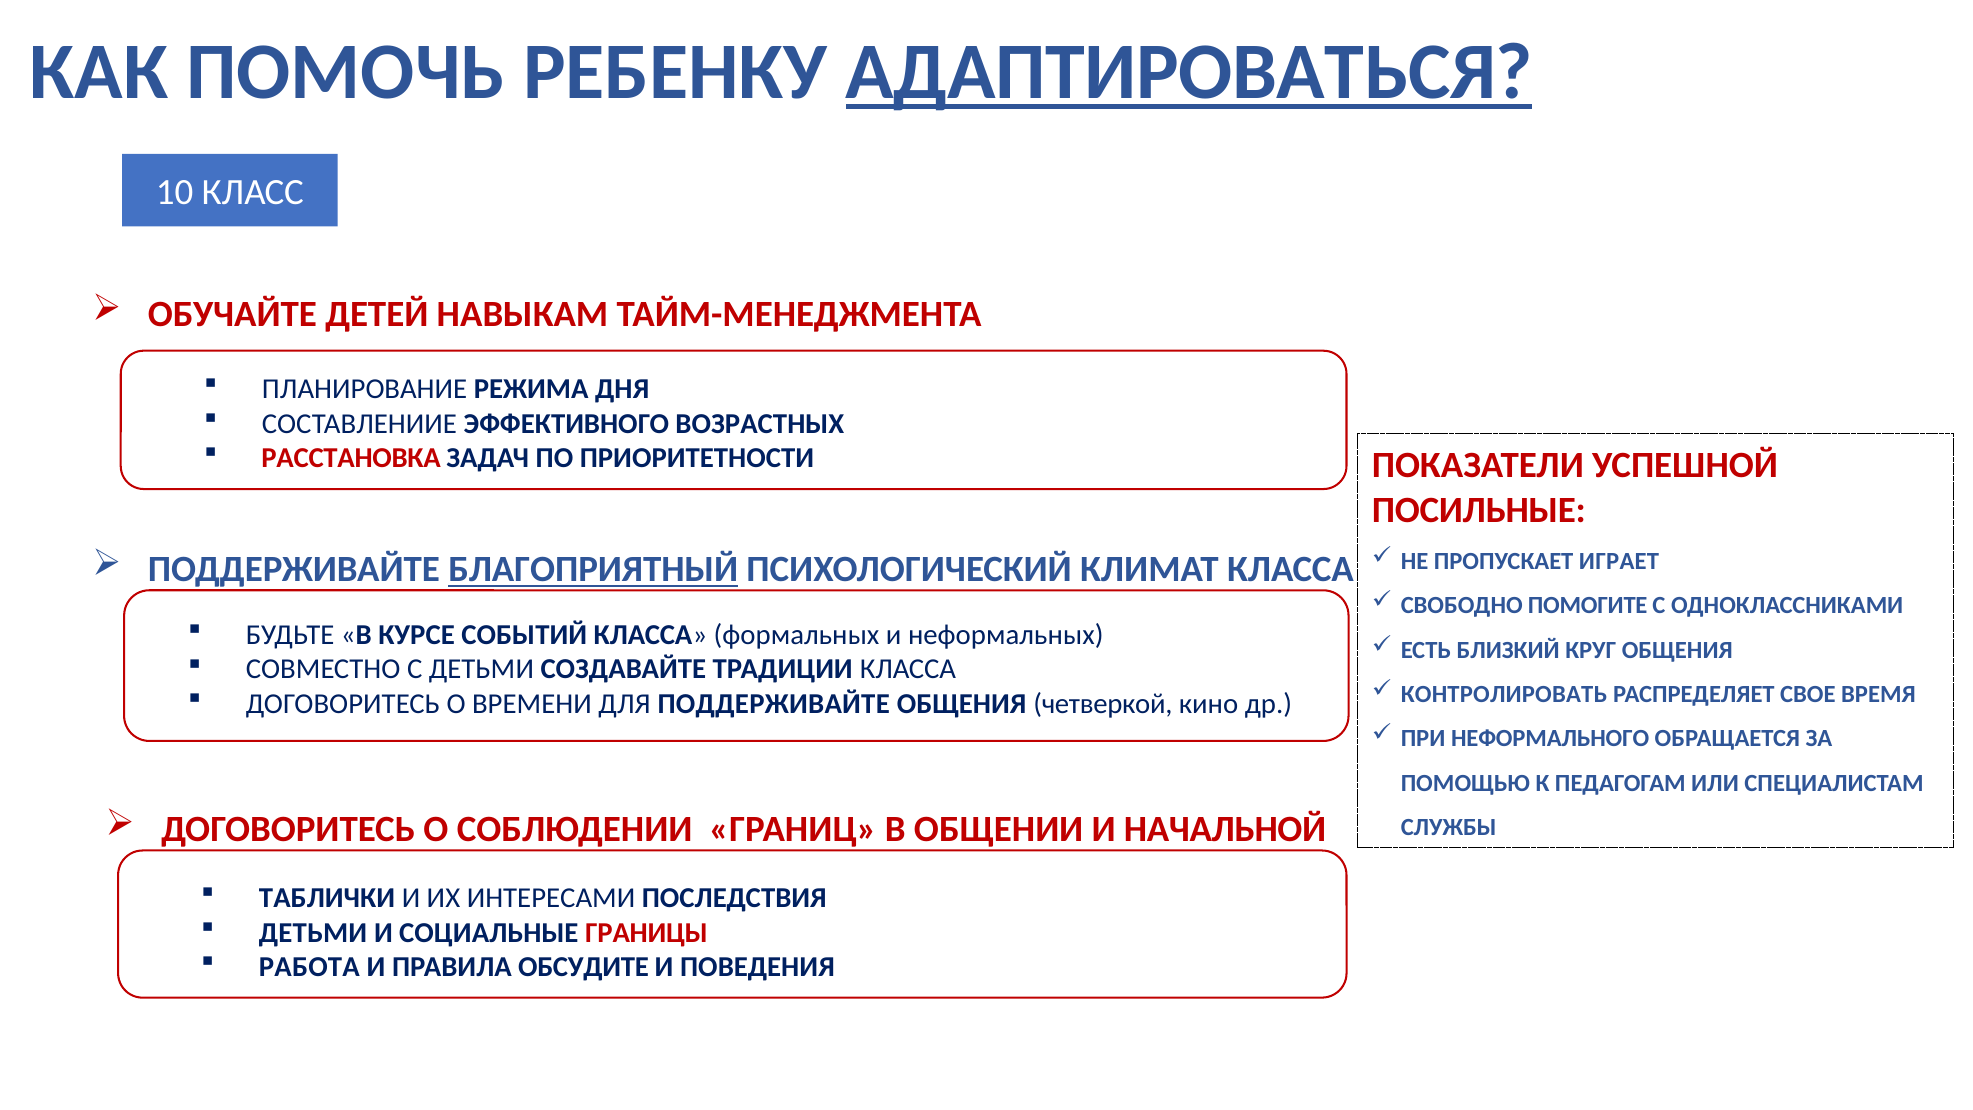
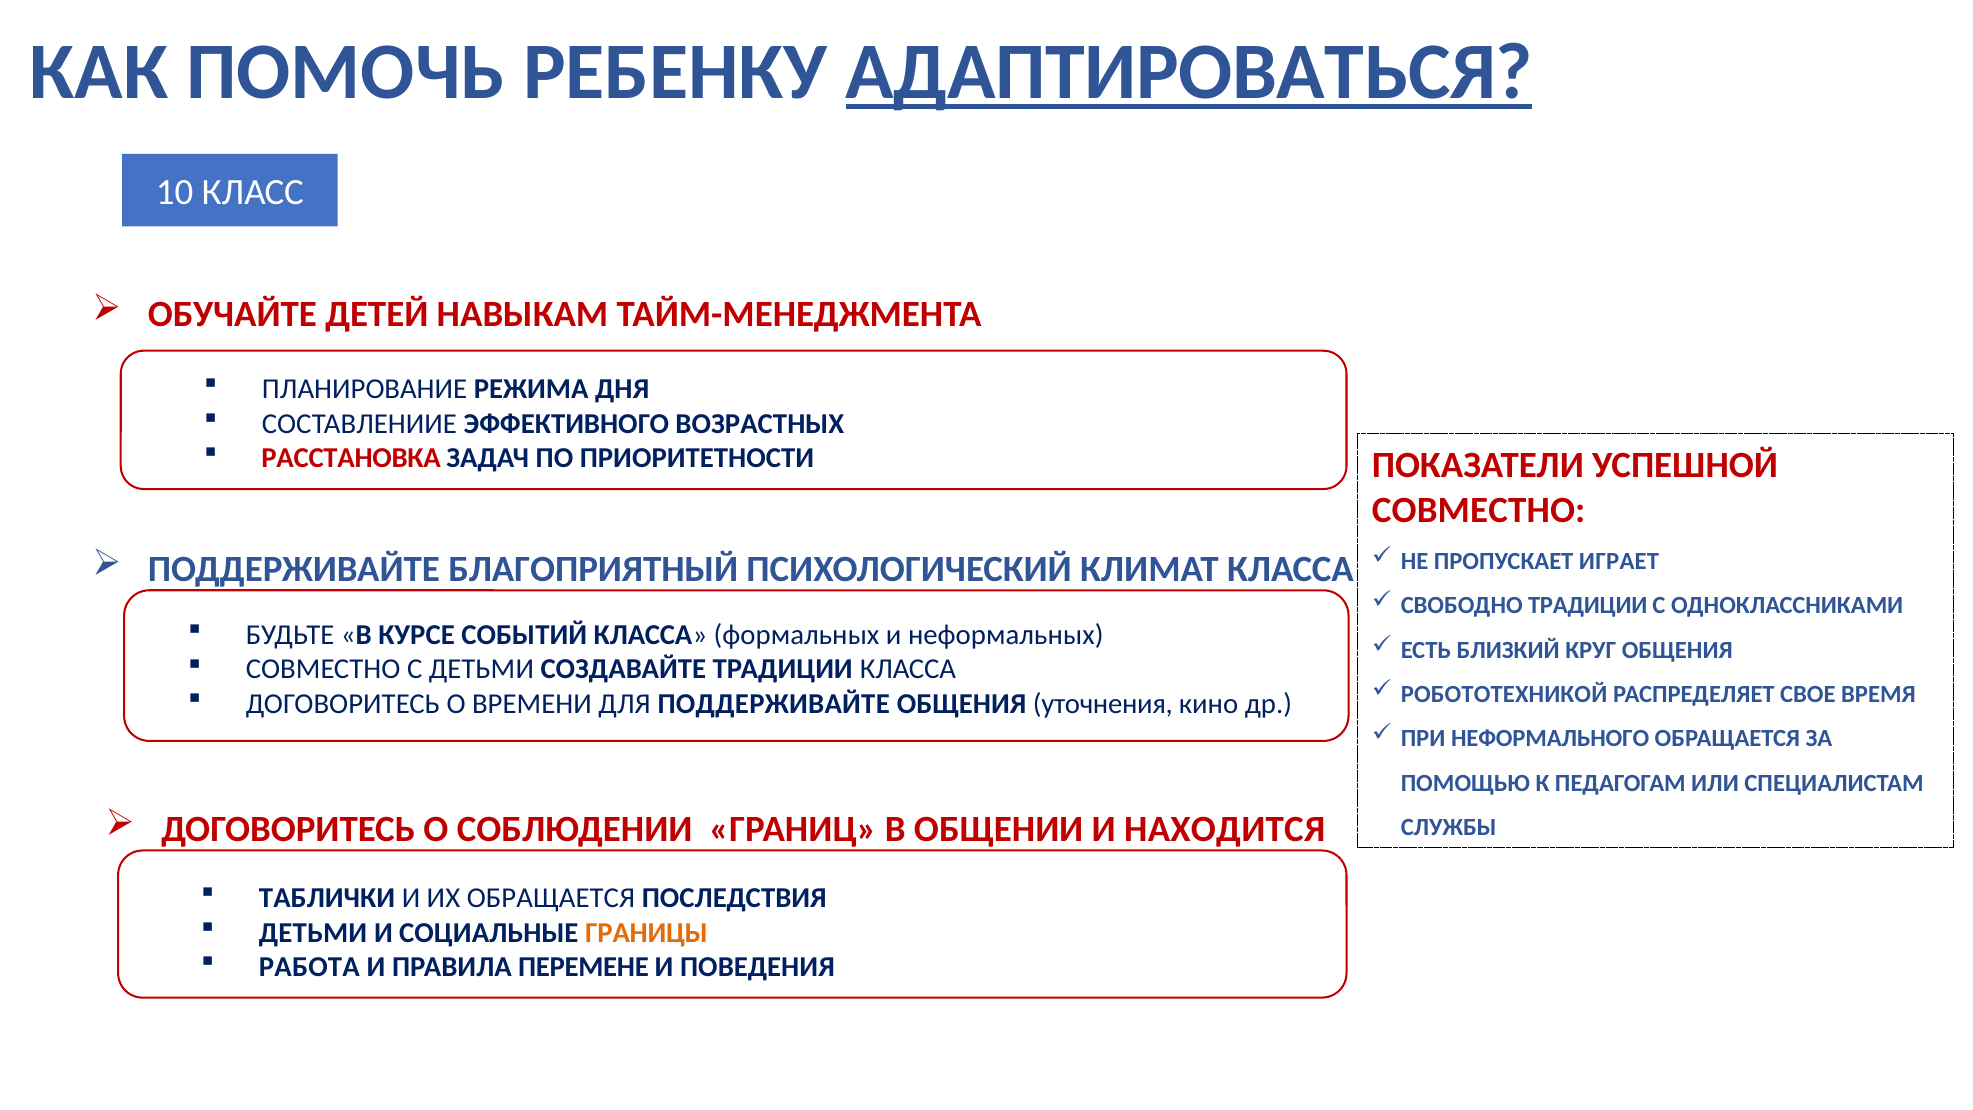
ПОСИЛЬНЫЕ at (1479, 510): ПОСИЛЬНЫЕ -> СОВМЕСТНО
БЛАГОПРИЯТНЫЙ underline: present -> none
СВОБОДНО ПОМОГИТЕ: ПОМОГИТЕ -> ТРАДИЦИИ
КОНТРОЛИРОВАТЬ: КОНТРОЛИРОВАТЬ -> РОБОТОТЕХНИКОЙ
четверкой: четверкой -> уточнения
НАЧАЛЬНОЙ: НАЧАЛЬНОЙ -> НАХОДИТСЯ
ИХ ИНТЕРЕСАМИ: ИНТЕРЕСАМИ -> ОБРАЩАЕТСЯ
ГРАНИЦЫ colour: red -> orange
ОБСУДИТЕ: ОБСУДИТЕ -> ПЕРЕМЕНЕ
